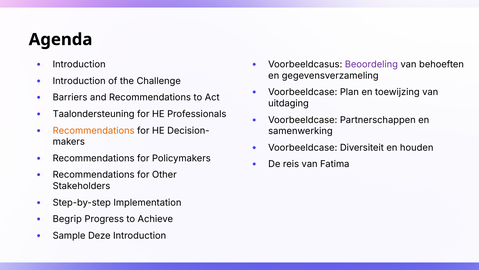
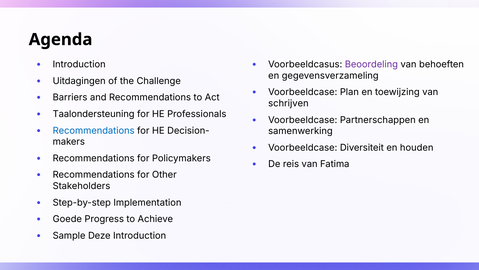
Introduction at (79, 81): Introduction -> Uitdagingen
uitdaging: uitdaging -> schrijven
Recommendations at (94, 130) colour: orange -> blue
Begrip: Begrip -> Goede
